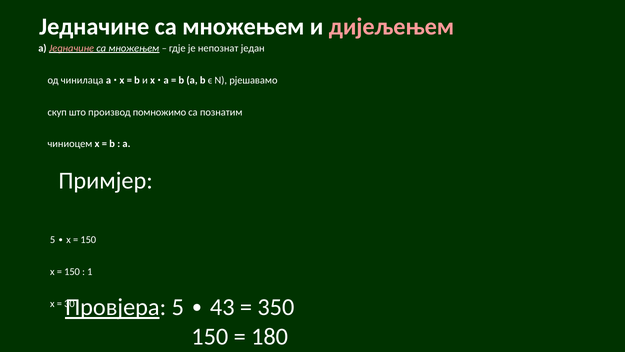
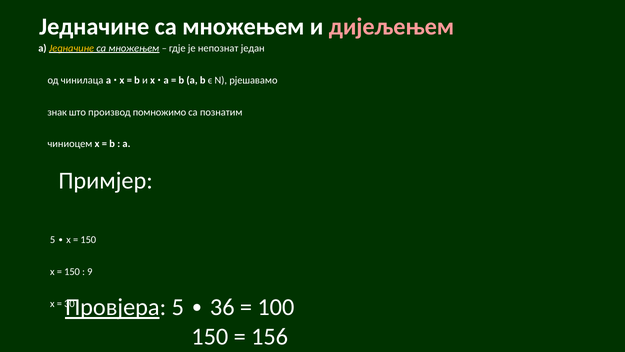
Једначине at (72, 48) colour: pink -> yellow
скуп: скуп -> знак
1: 1 -> 9
43: 43 -> 36
350: 350 -> 100
180: 180 -> 156
